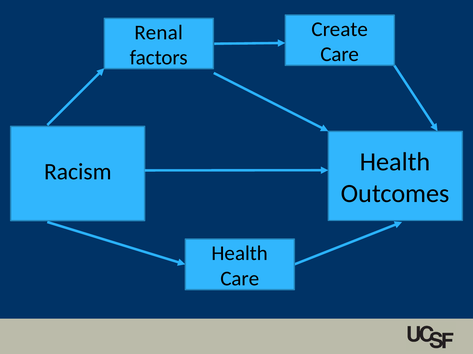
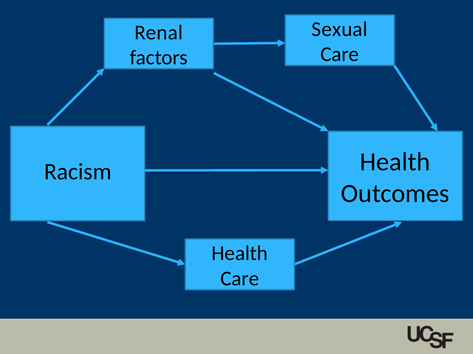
Create: Create -> Sexual
